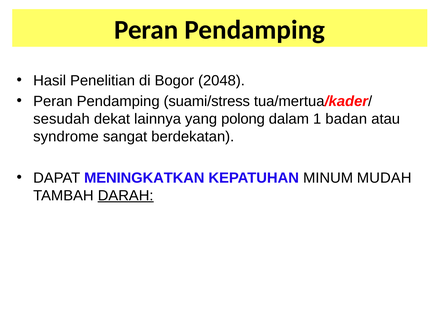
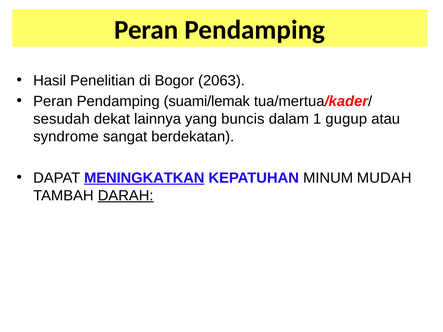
2048: 2048 -> 2063
suami/stress: suami/stress -> suami/lemak
polong: polong -> buncis
badan: badan -> gugup
MENINGKATKAN underline: none -> present
